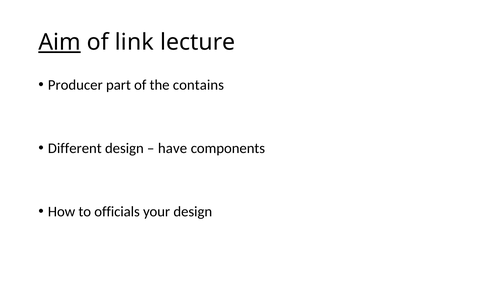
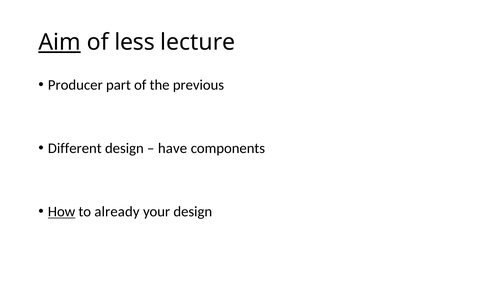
link: link -> less
contains: contains -> previous
How underline: none -> present
officials: officials -> already
